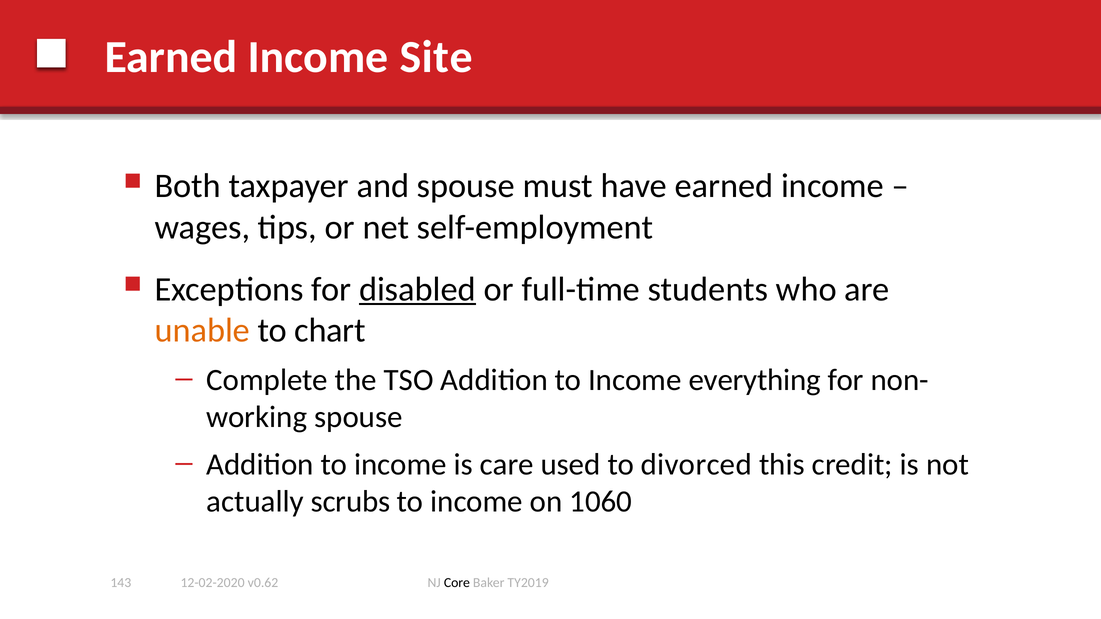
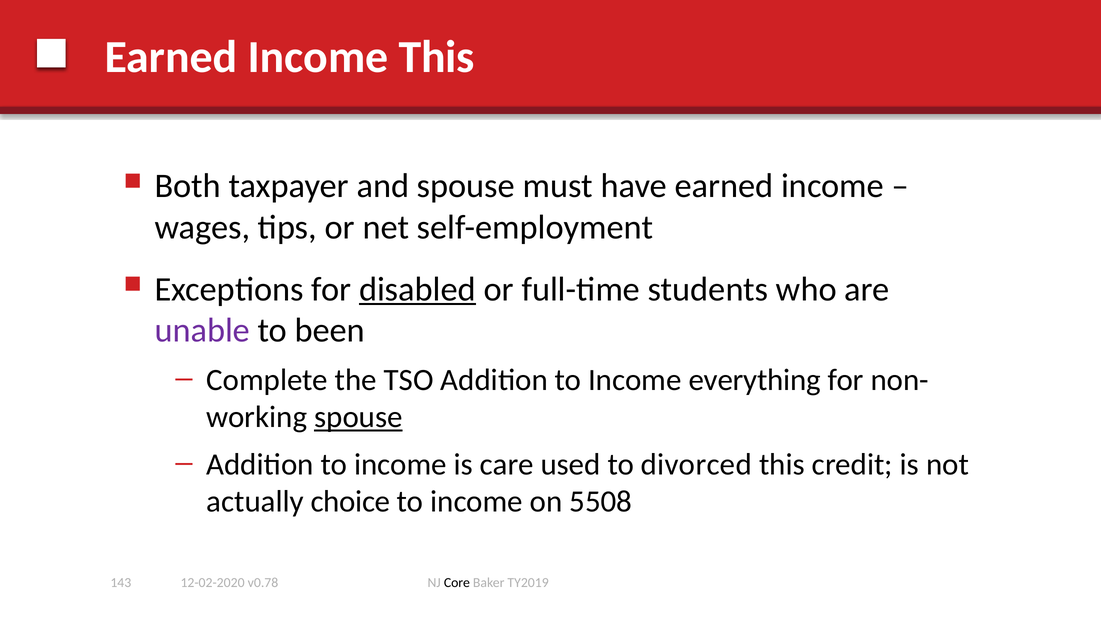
Income Site: Site -> This
unable colour: orange -> purple
chart: chart -> been
spouse at (358, 417) underline: none -> present
scrubs: scrubs -> choice
1060: 1060 -> 5508
v0.62: v0.62 -> v0.78
